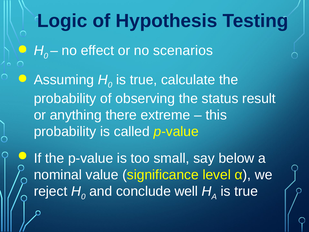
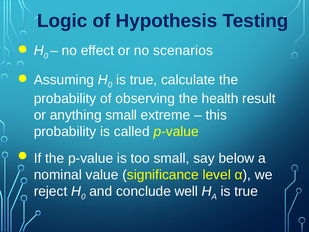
status: status -> health
anything there: there -> small
